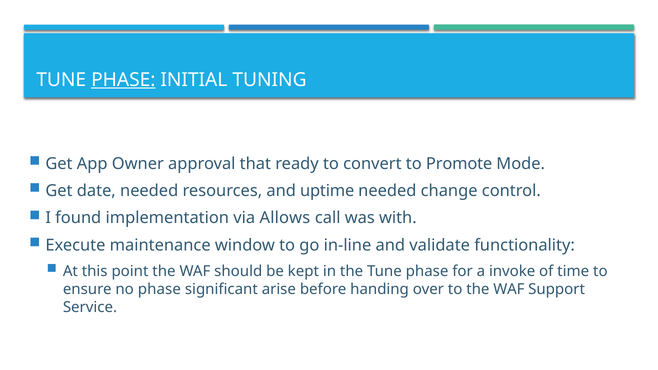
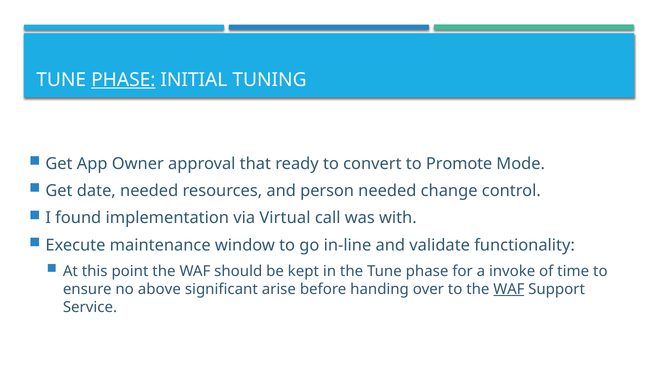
uptime: uptime -> person
Allows: Allows -> Virtual
no phase: phase -> above
WAF at (509, 289) underline: none -> present
